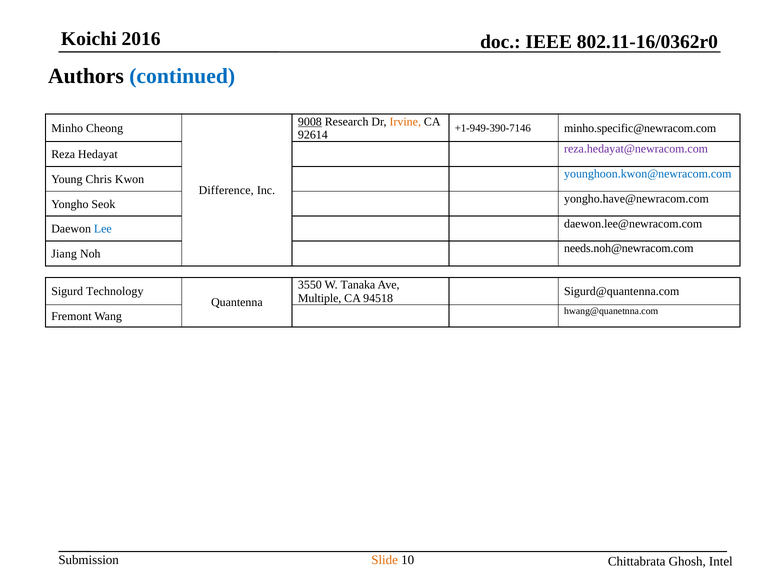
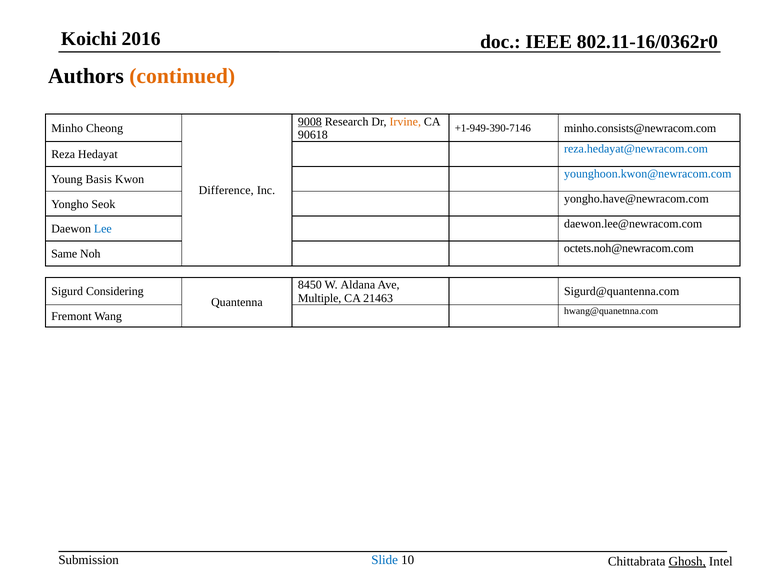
continued colour: blue -> orange
minho.specific@newracom.com: minho.specific@newracom.com -> minho.consists@newracom.com
92614: 92614 -> 90618
reza.hedayat@newracom.com colour: purple -> blue
Chris: Chris -> Basis
Jiang: Jiang -> Same
needs.noh@newracom.com: needs.noh@newracom.com -> octets.noh@newracom.com
3550: 3550 -> 8450
Tanaka: Tanaka -> Aldana
Technology: Technology -> Considering
94518: 94518 -> 21463
Slide colour: orange -> blue
Ghosh underline: none -> present
